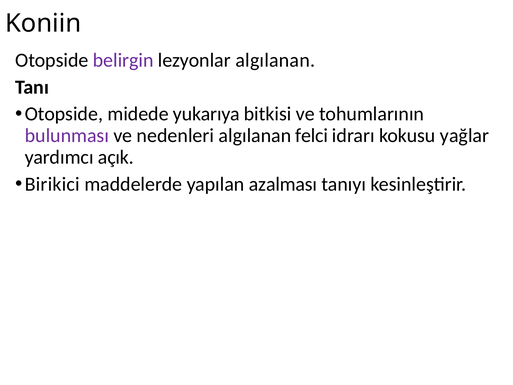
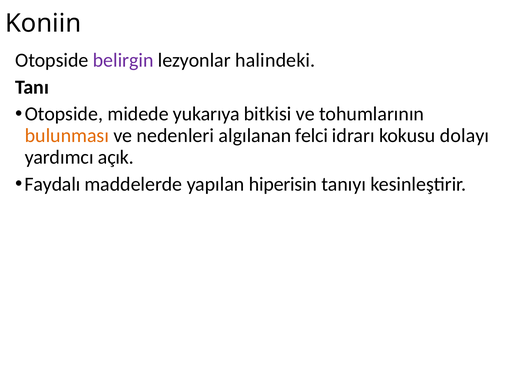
lezyonlar algılanan: algılanan -> halindeki
bulunması colour: purple -> orange
yağlar: yağlar -> dolayı
Birikici: Birikici -> Faydalı
azalması: azalması -> hiperisin
